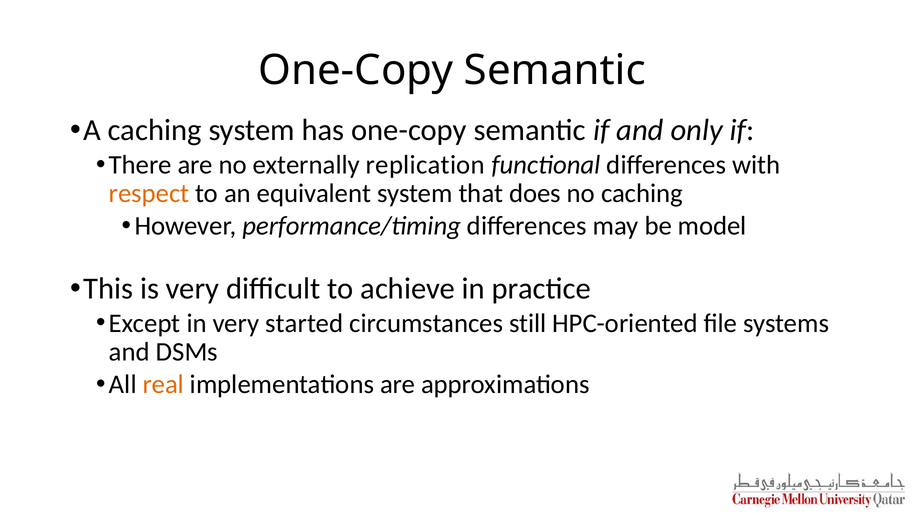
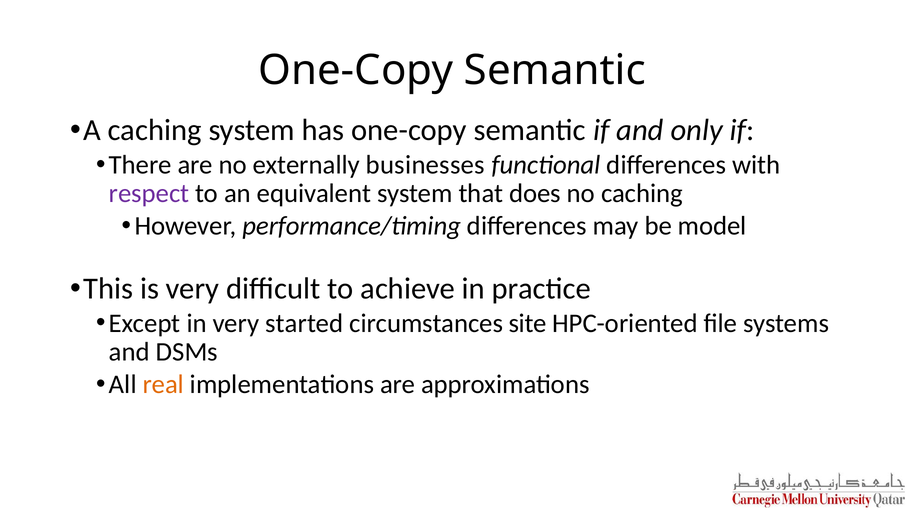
replication: replication -> businesses
respect colour: orange -> purple
still: still -> site
